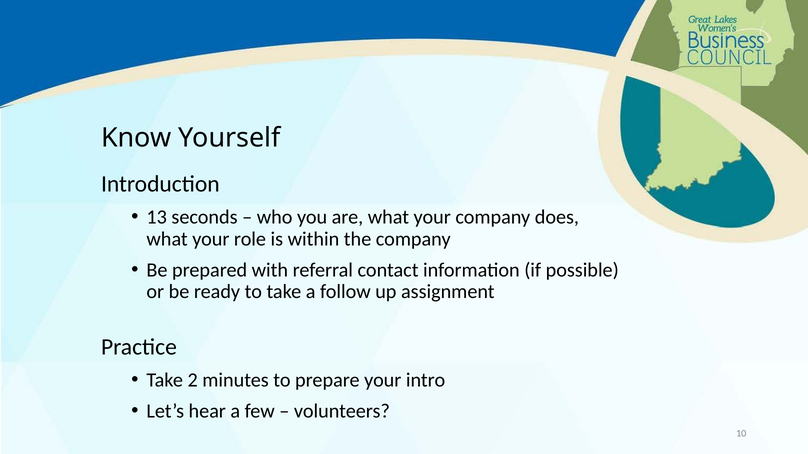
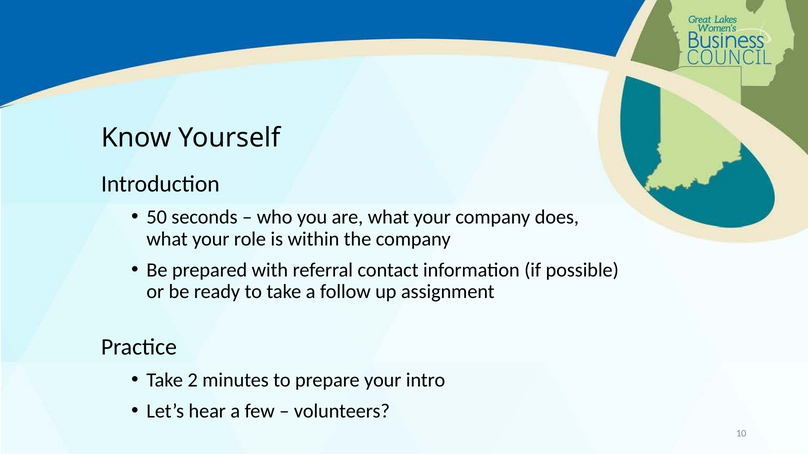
13: 13 -> 50
